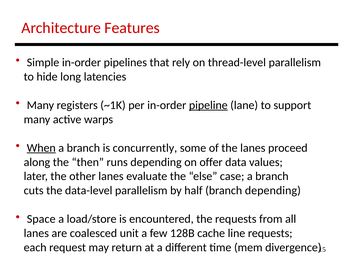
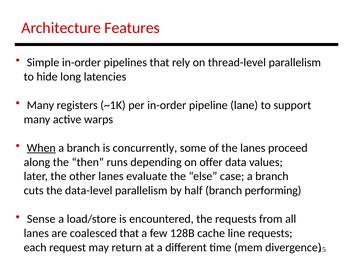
pipeline underline: present -> none
branch depending: depending -> performing
Space: Space -> Sense
coalesced unit: unit -> that
